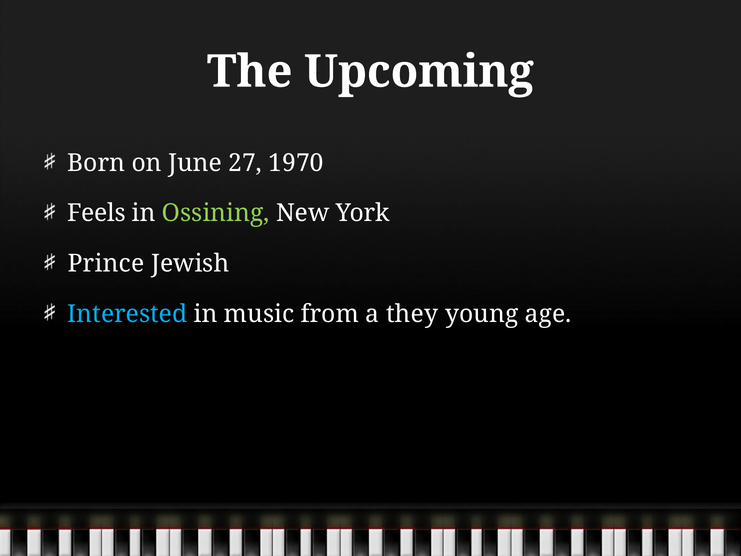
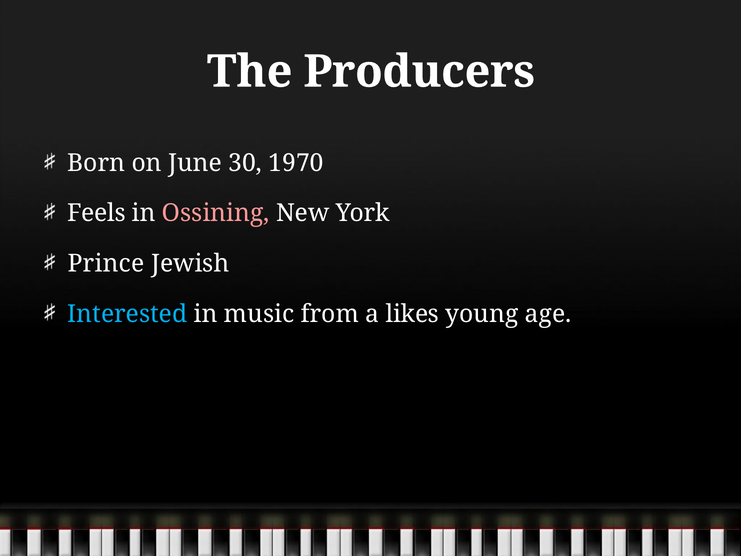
Upcoming: Upcoming -> Producers
27: 27 -> 30
Ossining colour: light green -> pink
they: they -> likes
